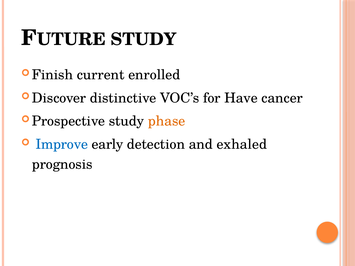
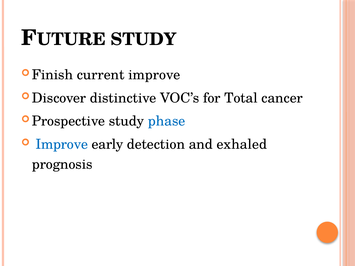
current enrolled: enrolled -> improve
Have: Have -> Total
phase colour: orange -> blue
